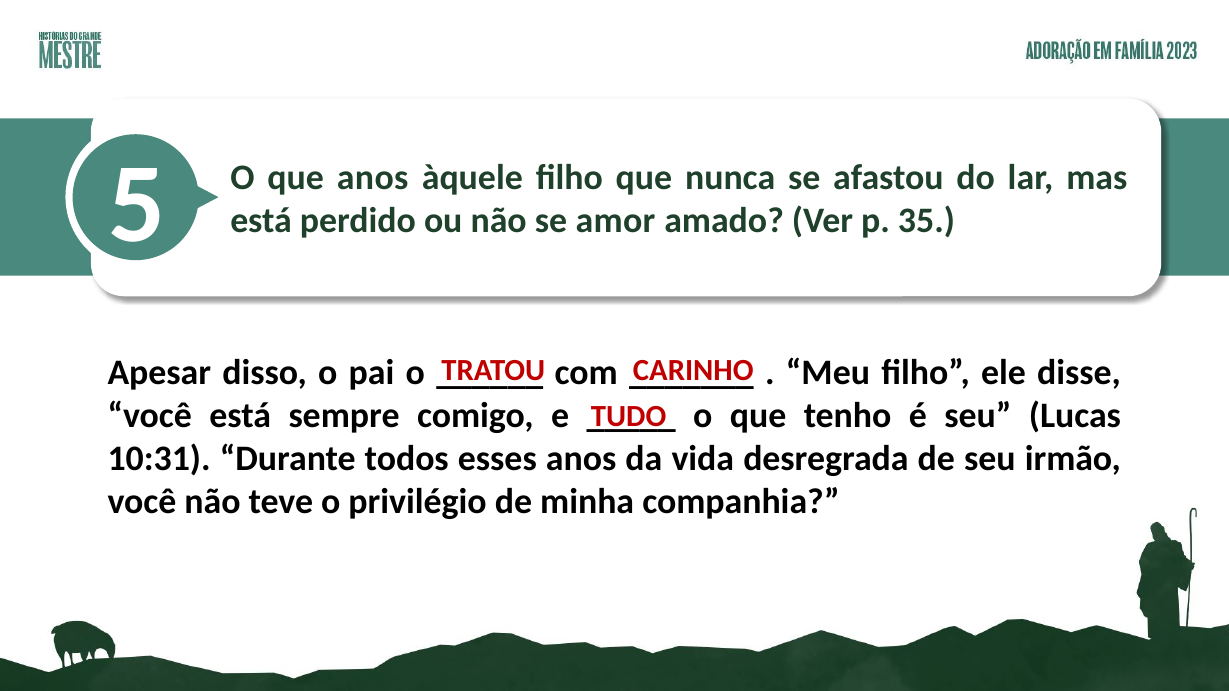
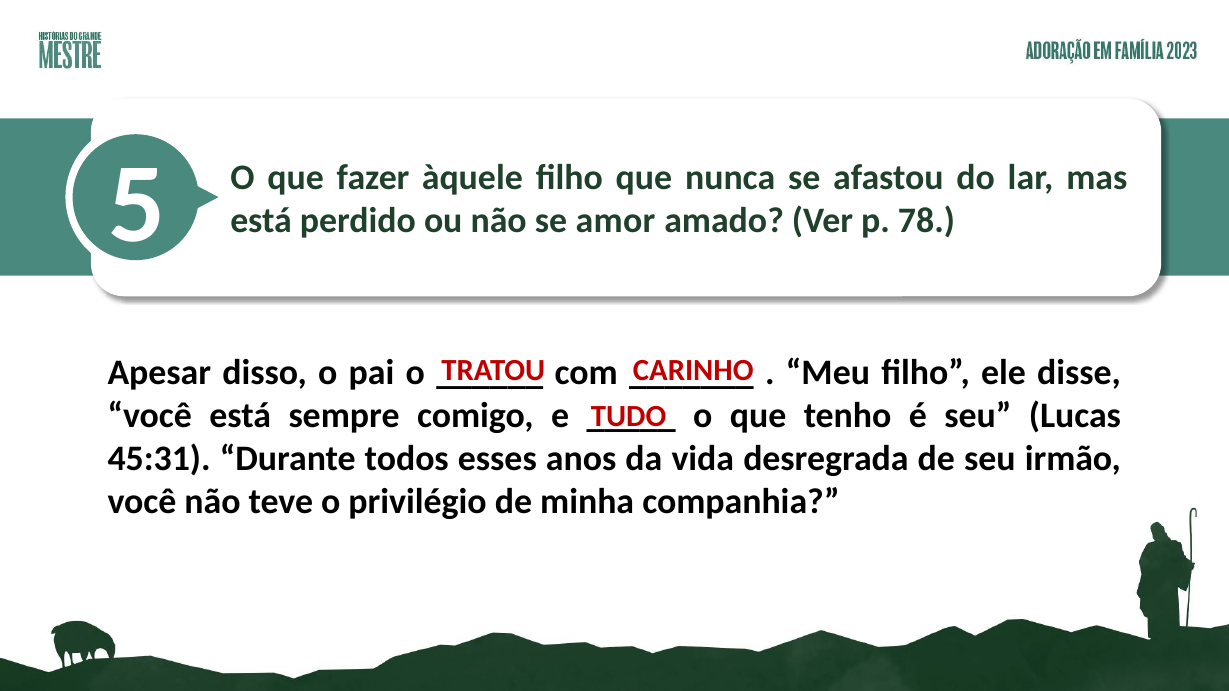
que anos: anos -> fazer
35: 35 -> 78
10:31: 10:31 -> 45:31
